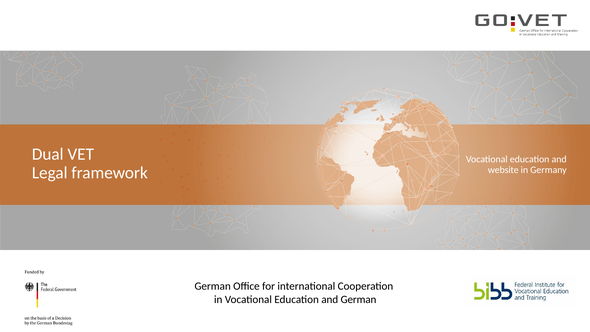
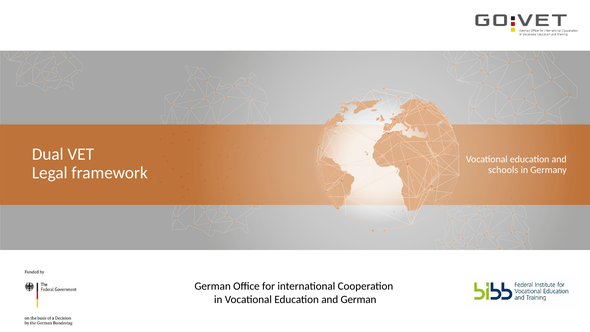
website: website -> schools
